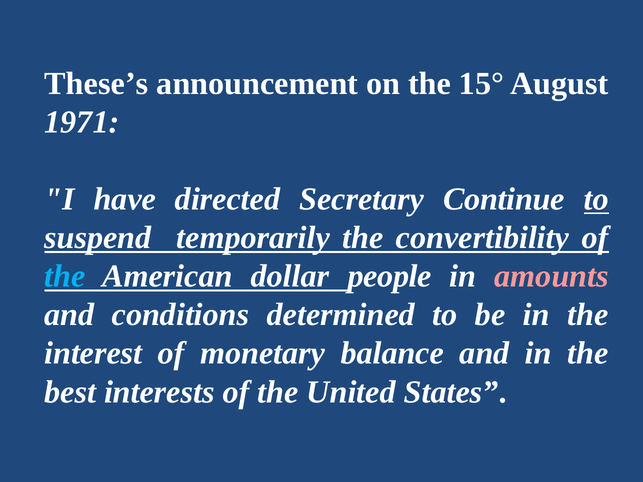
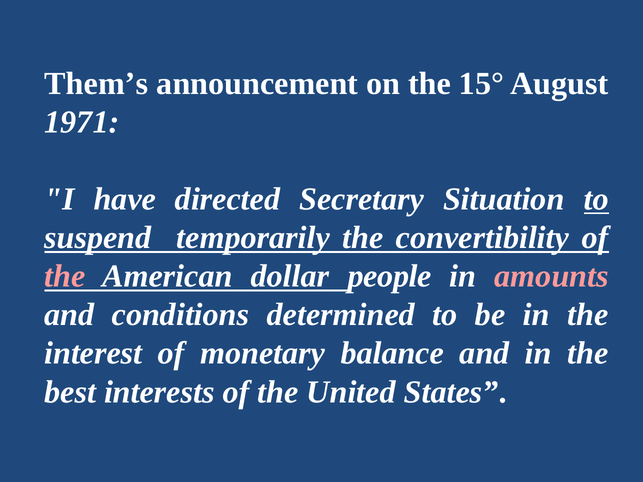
These’s: These’s -> Them’s
Continue: Continue -> Situation
the at (65, 276) colour: light blue -> pink
